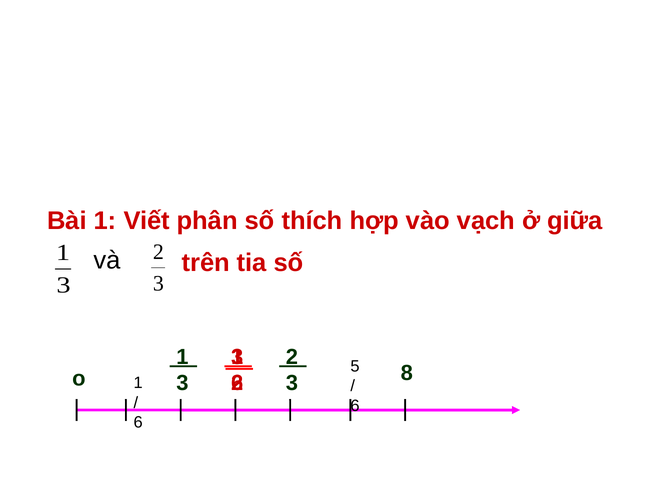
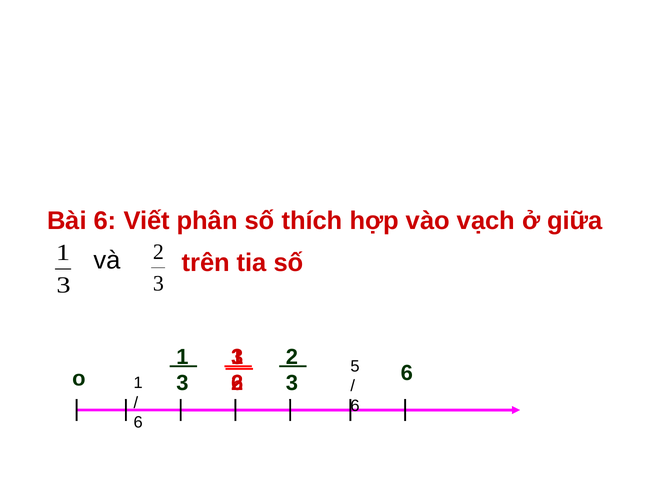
Bài 1: 1 -> 6
8 at (407, 374): 8 -> 6
